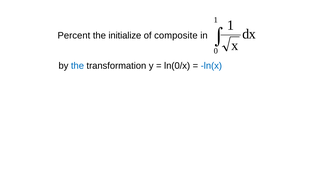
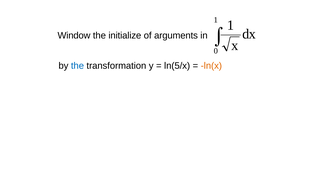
Percent: Percent -> Window
composite: composite -> arguments
ln(0/x: ln(0/x -> ln(5/x
ln(x colour: blue -> orange
